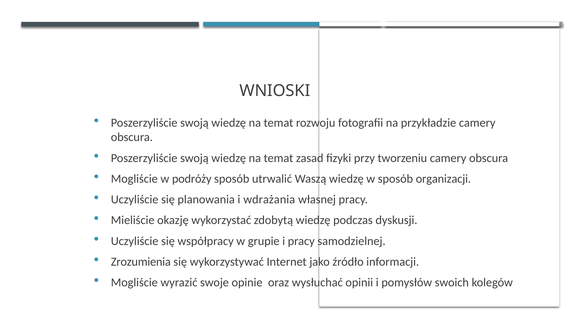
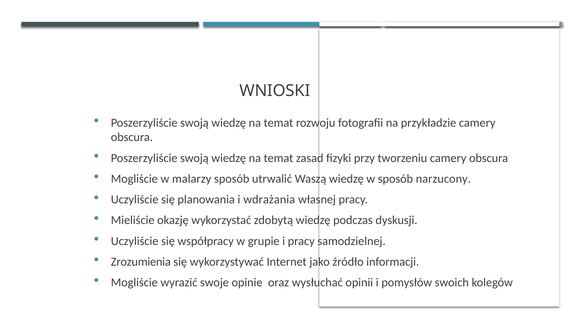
podróży: podróży -> malarzy
organizacji: organizacji -> narzucony
